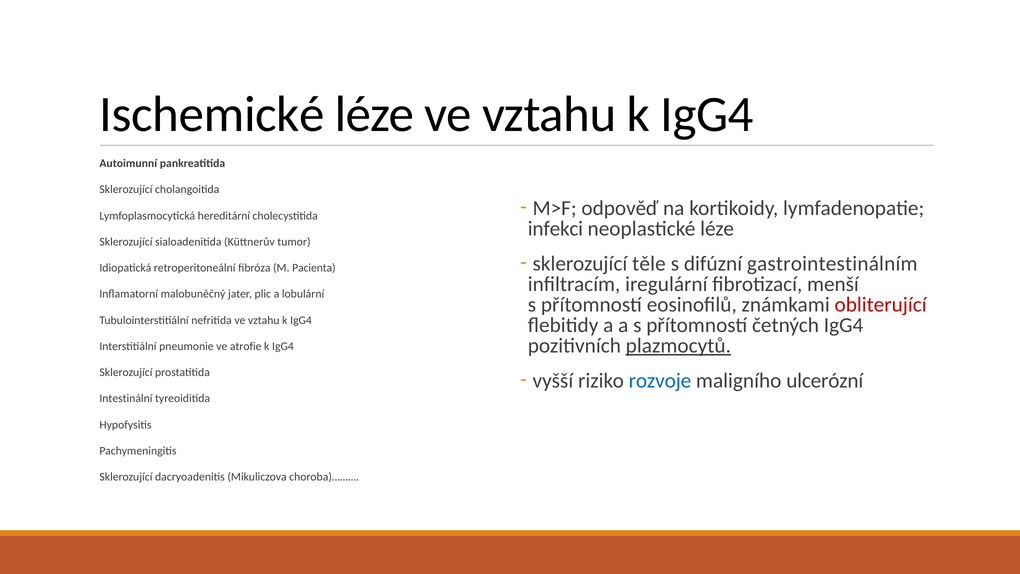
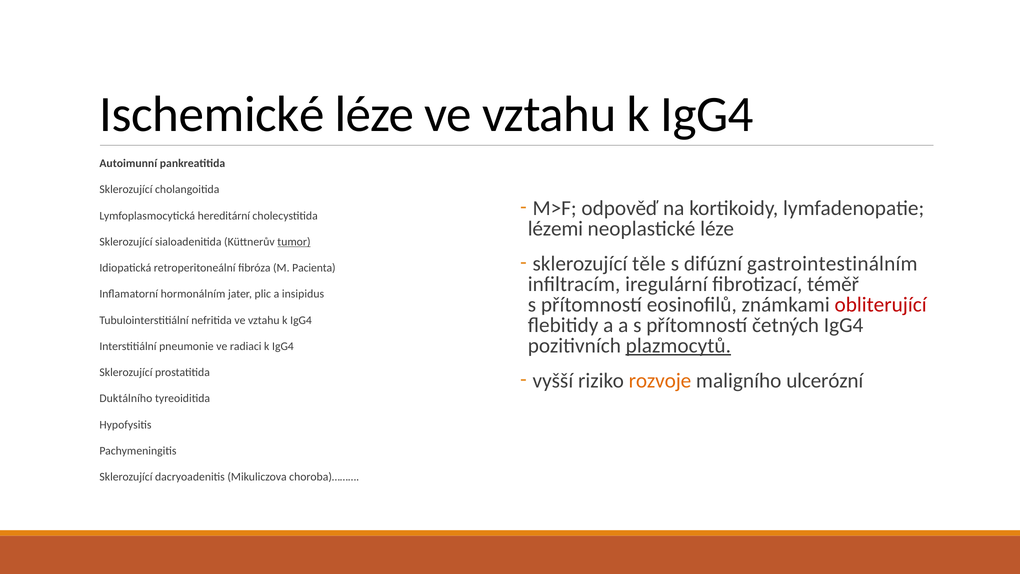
infekci: infekci -> lézemi
tumor underline: none -> present
menší: menší -> téměř
malobuněčný: malobuněčný -> hormonálním
lobulární: lobulární -> insipidus
atrofie: atrofie -> radiaci
rozvoje colour: blue -> orange
Intestinální: Intestinální -> Duktálního
